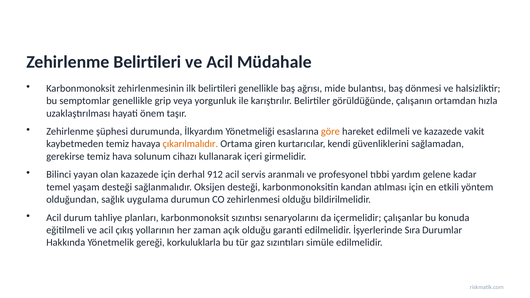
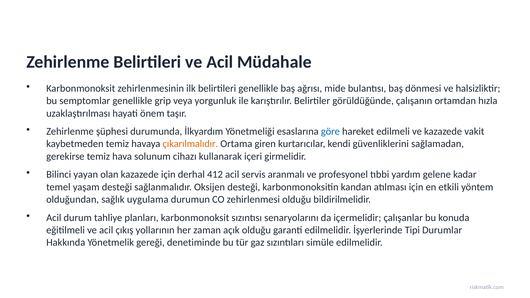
göre colour: orange -> blue
912: 912 -> 412
Sıra: Sıra -> Tipi
korkuluklarla: korkuluklarla -> denetiminde
